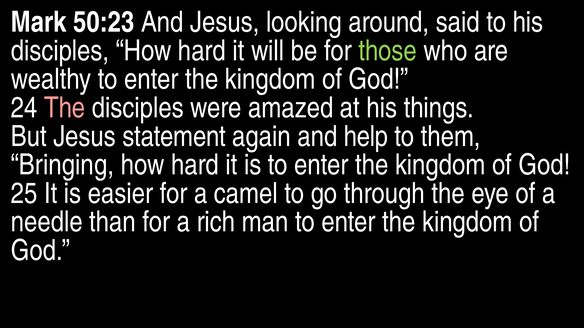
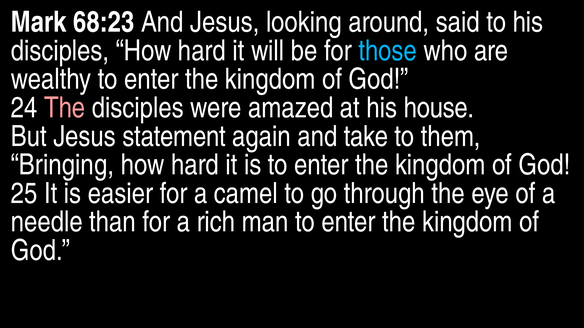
50:23: 50:23 -> 68:23
those colour: light green -> light blue
things: things -> house
help: help -> take
